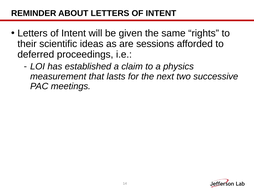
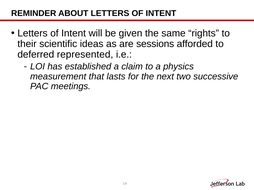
proceedings: proceedings -> represented
